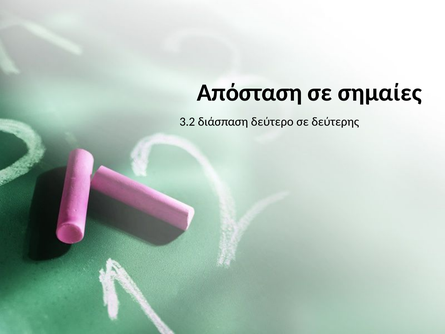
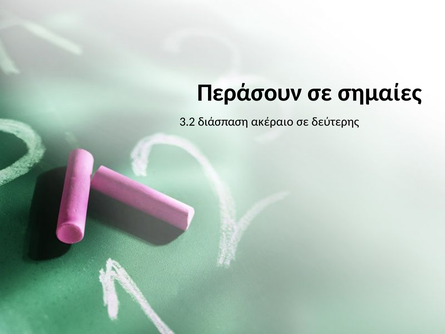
Απόσταση: Απόσταση -> Περάσουν
δεύτερο: δεύτερο -> ακέραιο
